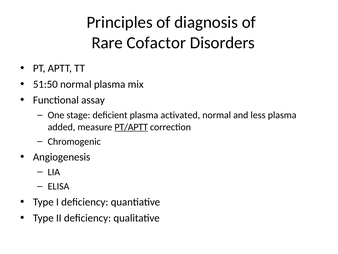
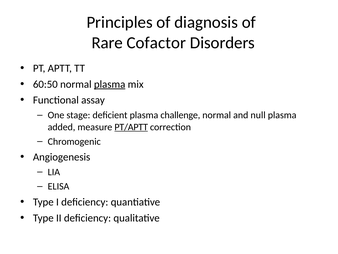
51:50: 51:50 -> 60:50
plasma at (110, 84) underline: none -> present
activated: activated -> challenge
less: less -> null
